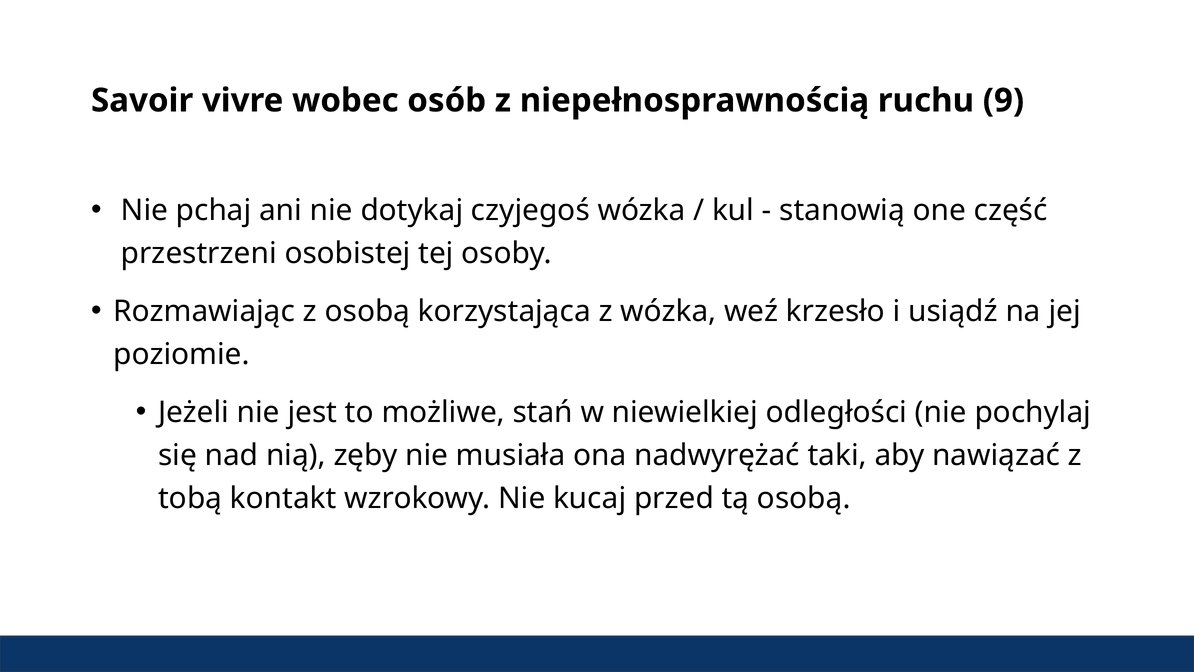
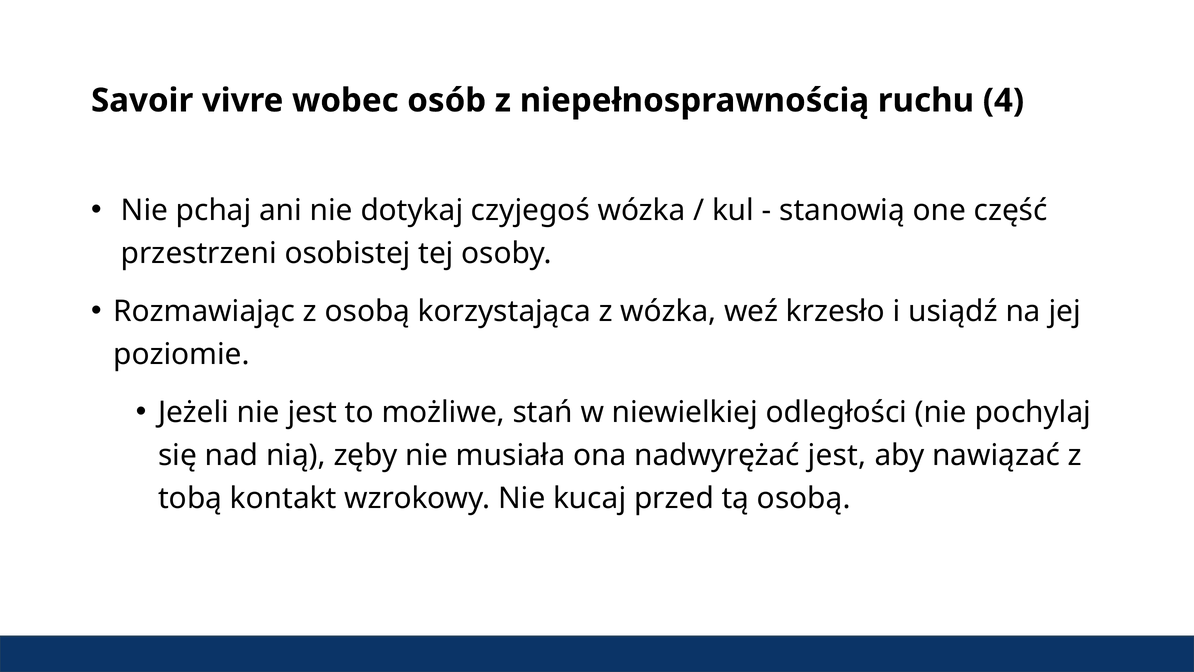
9: 9 -> 4
nadwyrężać taki: taki -> jest
